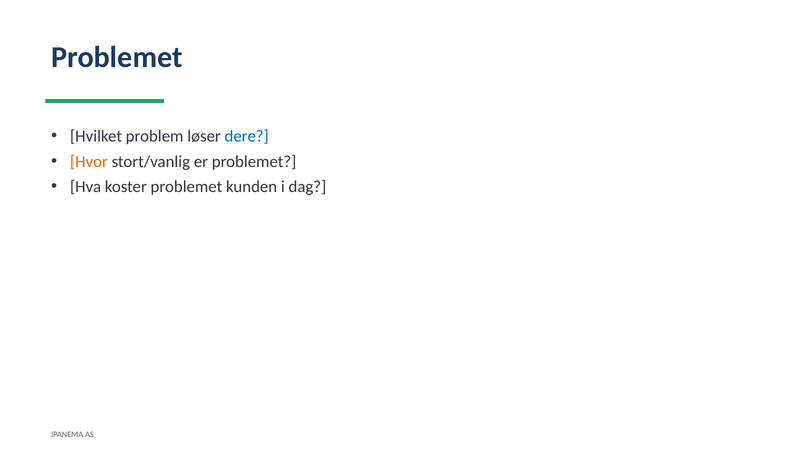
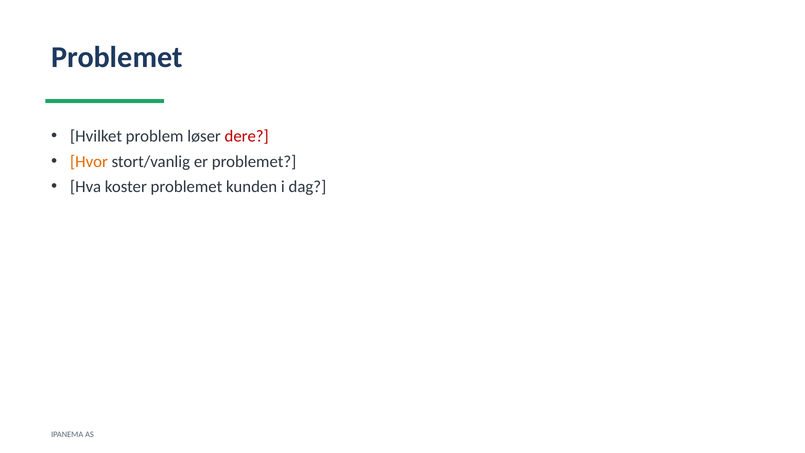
dere colour: blue -> red
